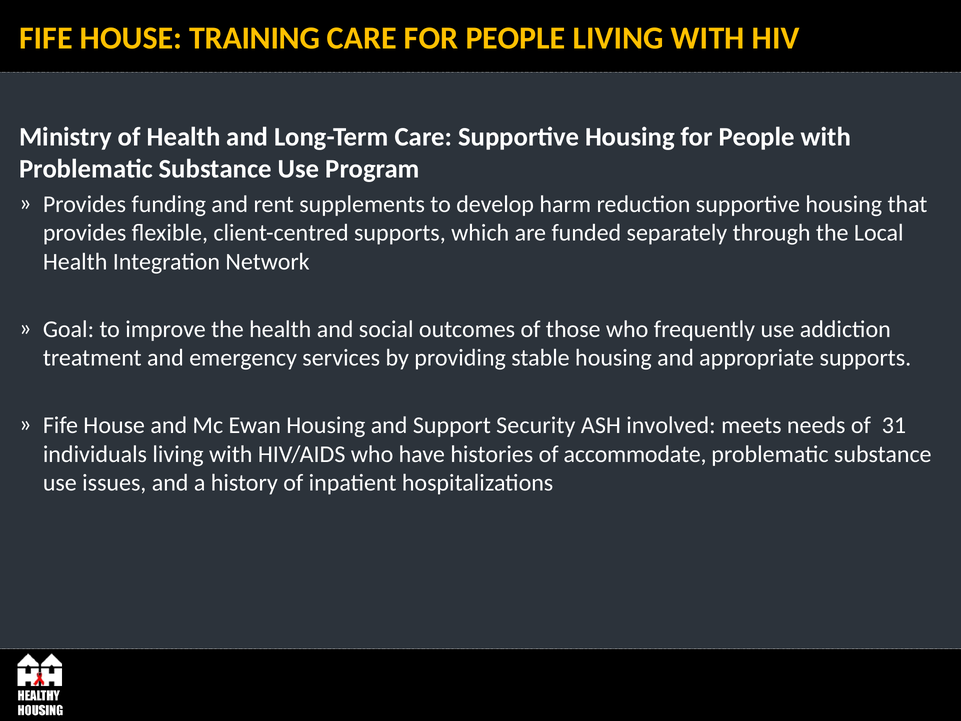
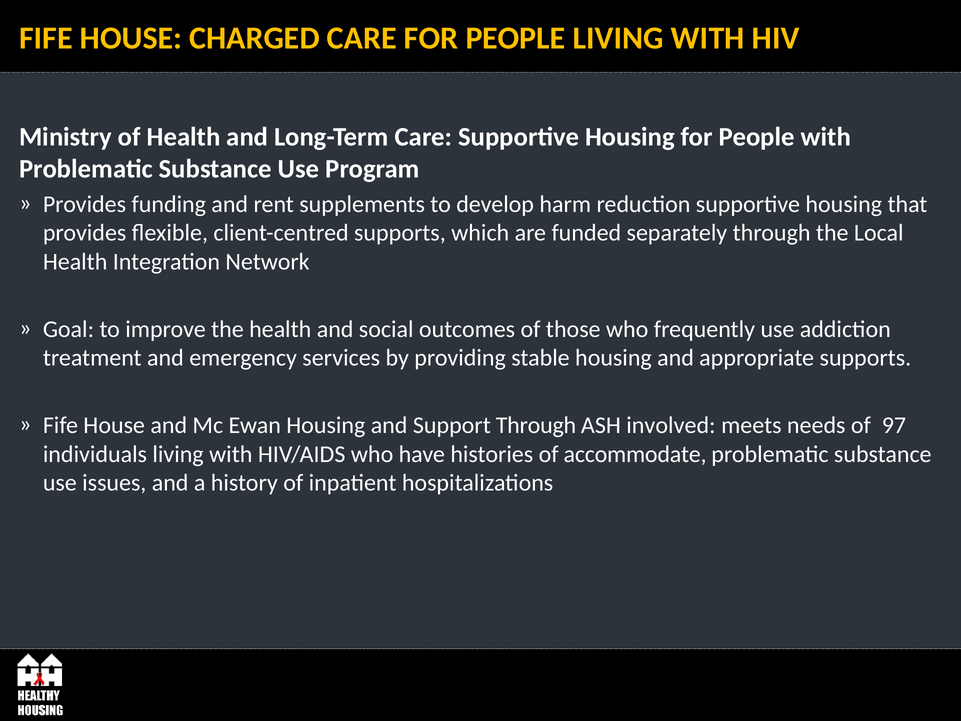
TRAINING: TRAINING -> CHARGED
Support Security: Security -> Through
31: 31 -> 97
